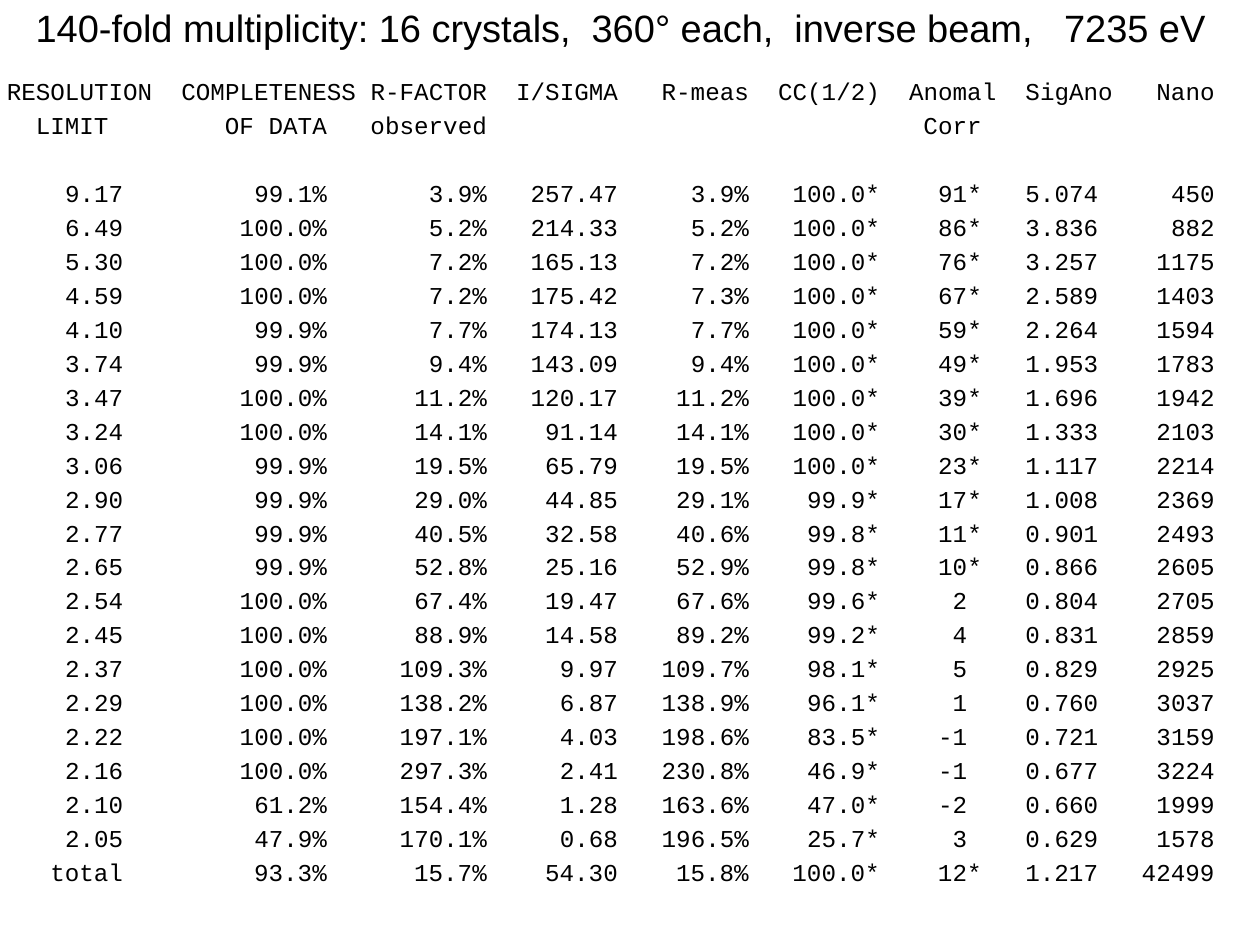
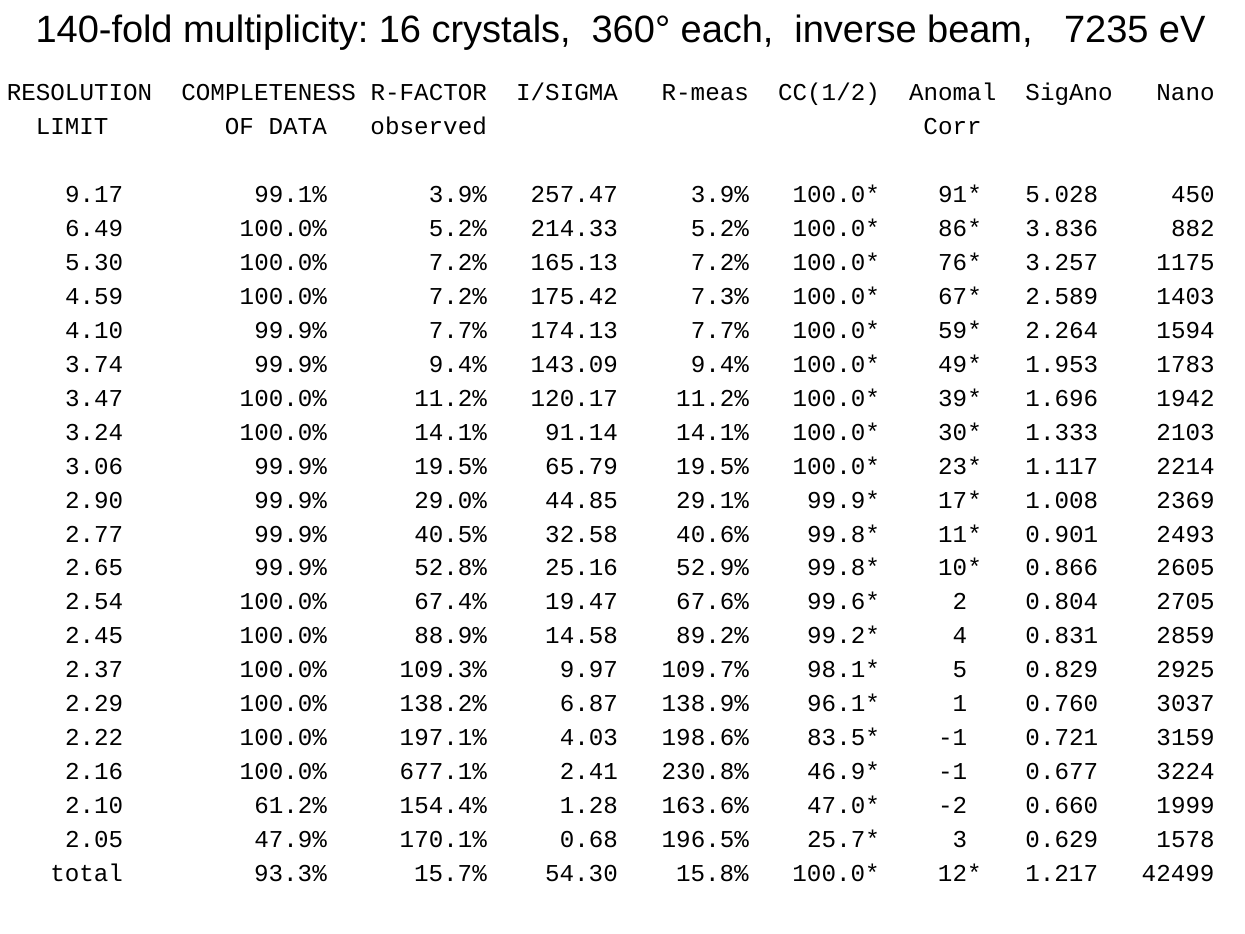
5.074: 5.074 -> 5.028
297.3%: 297.3% -> 677.1%
